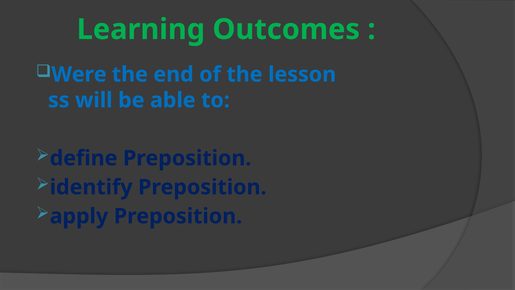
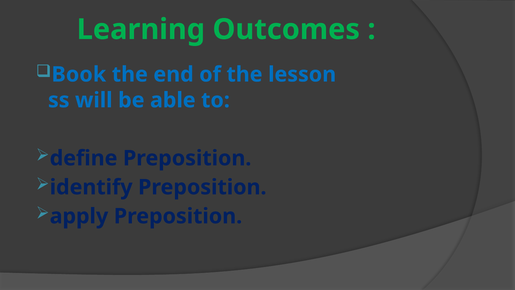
Were: Were -> Book
